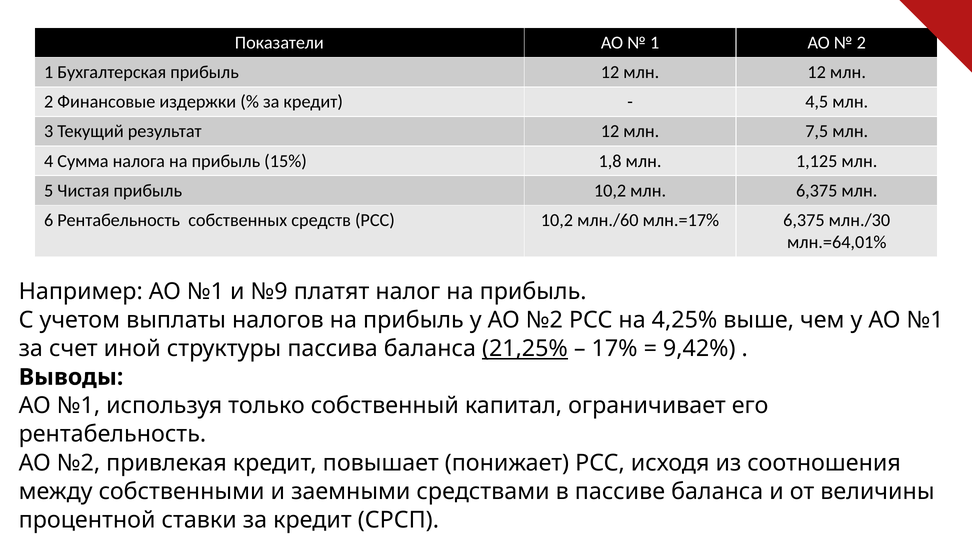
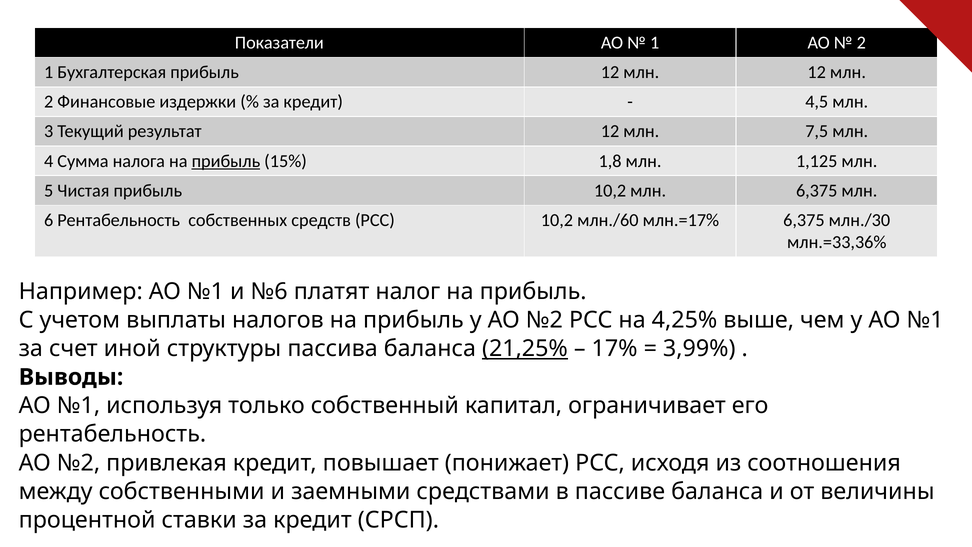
прибыль at (226, 161) underline: none -> present
млн.=64,01%: млн.=64,01% -> млн.=33,36%
№9: №9 -> №6
9,42%: 9,42% -> 3,99%
